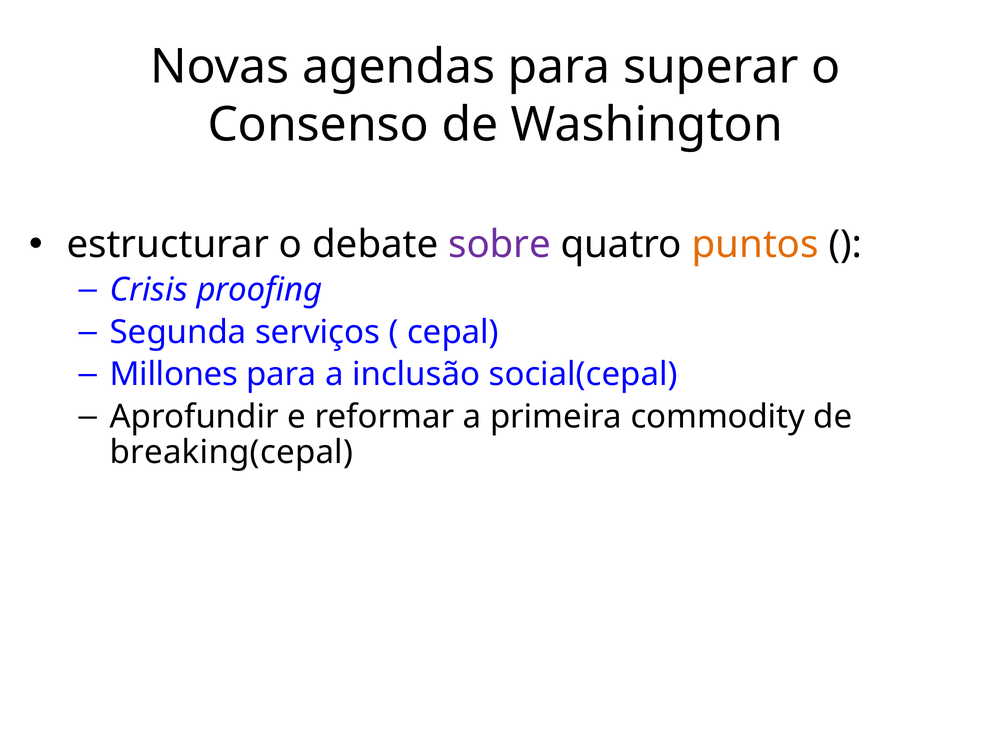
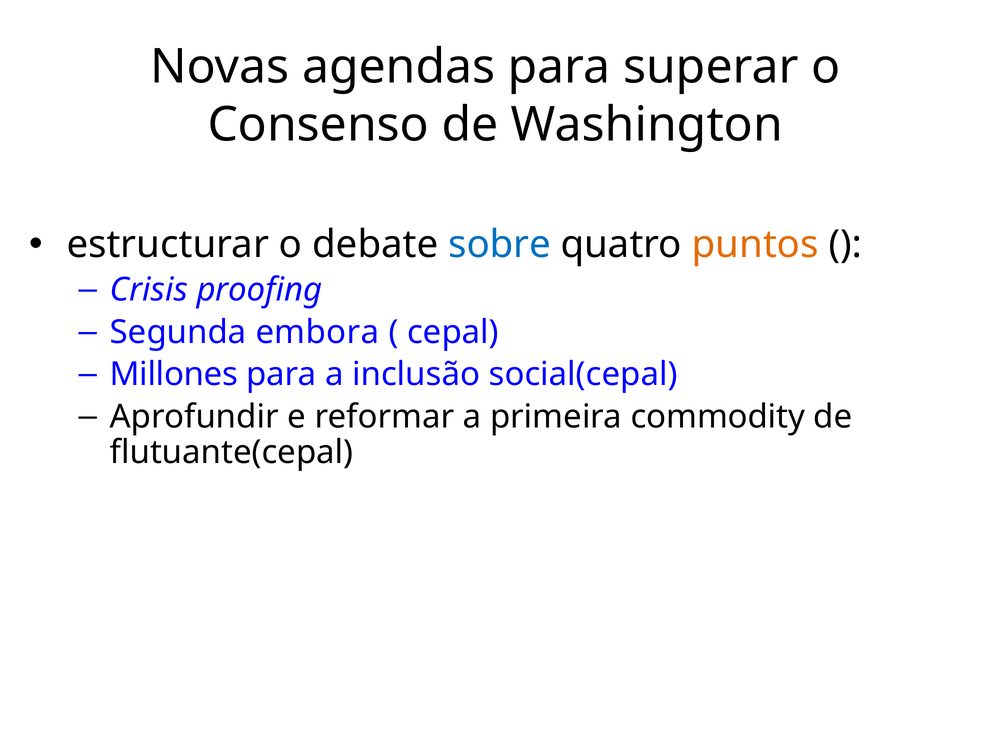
sobre colour: purple -> blue
serviços: serviços -> embora
breaking(cepal: breaking(cepal -> flutuante(cepal
